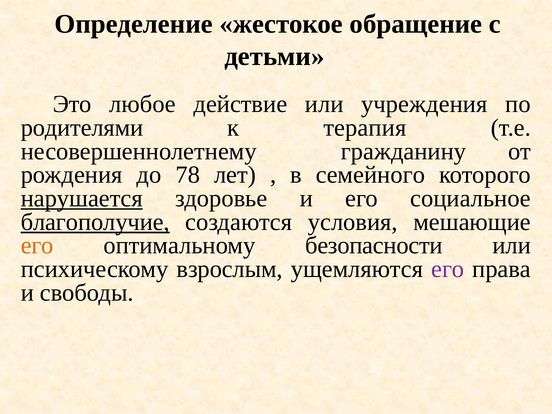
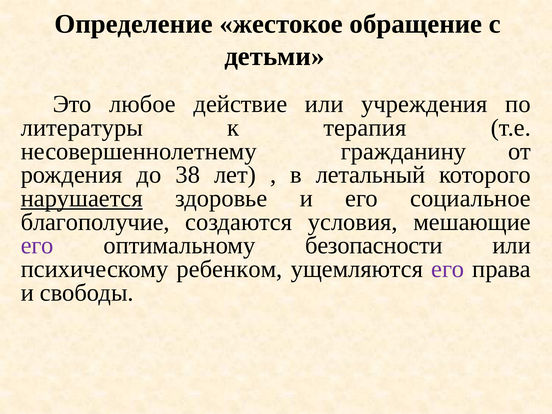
родителями: родителями -> литературы
78: 78 -> 38
семейного: семейного -> летальный
благополучие underline: present -> none
его at (37, 245) colour: orange -> purple
взрослым: взрослым -> ребенком
